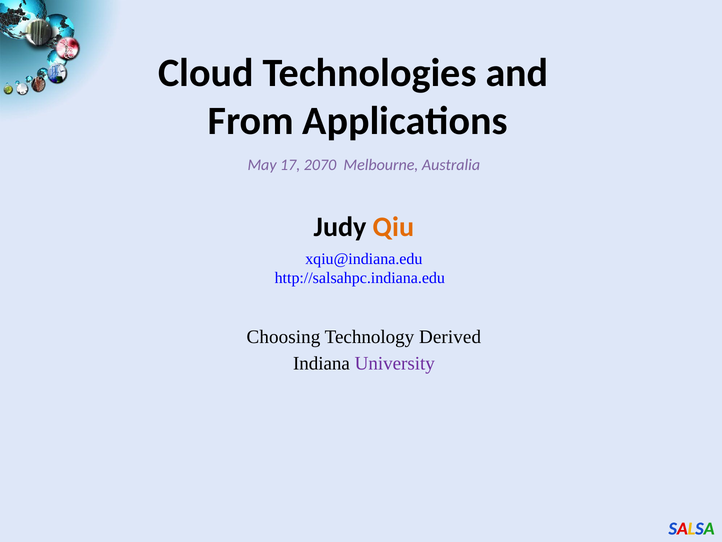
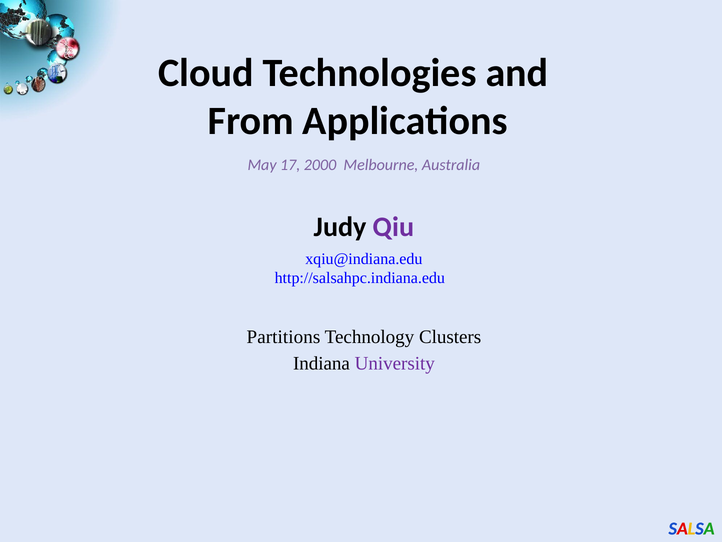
2070: 2070 -> 2000
Qiu colour: orange -> purple
Choosing: Choosing -> Partitions
Derived: Derived -> Clusters
